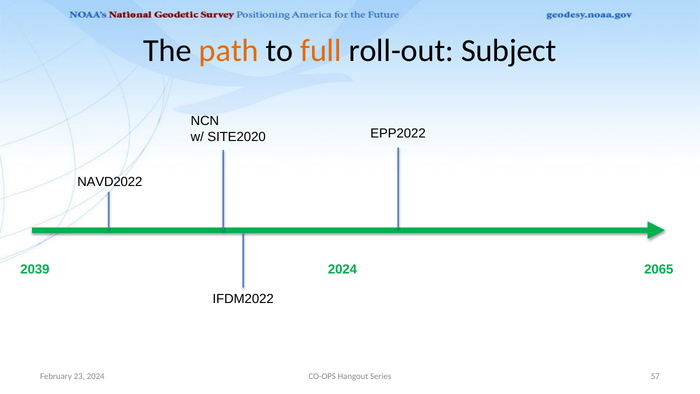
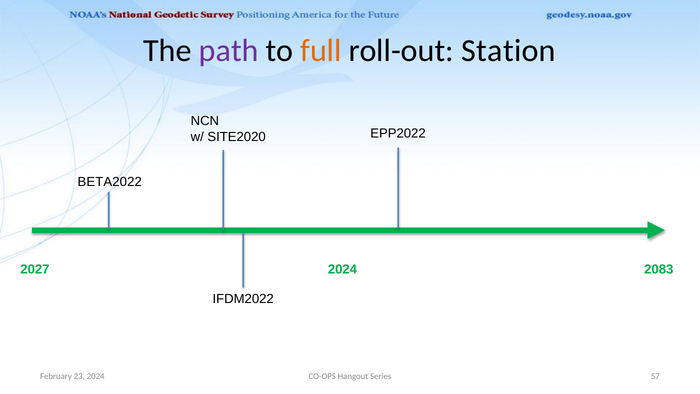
path colour: orange -> purple
Subject: Subject -> Station
NAVD2022: NAVD2022 -> BETA2022
2039: 2039 -> 2027
2065: 2065 -> 2083
